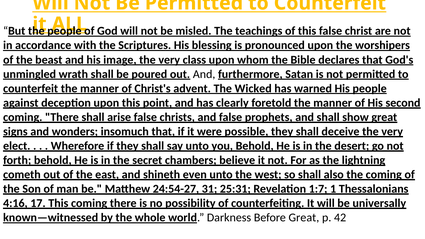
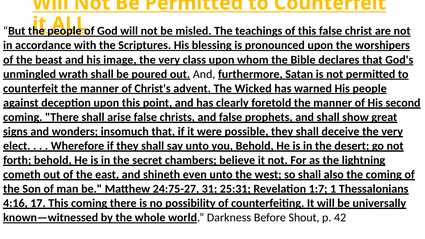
24:54-27: 24:54-27 -> 24:75-27
Before Great: Great -> Shout
